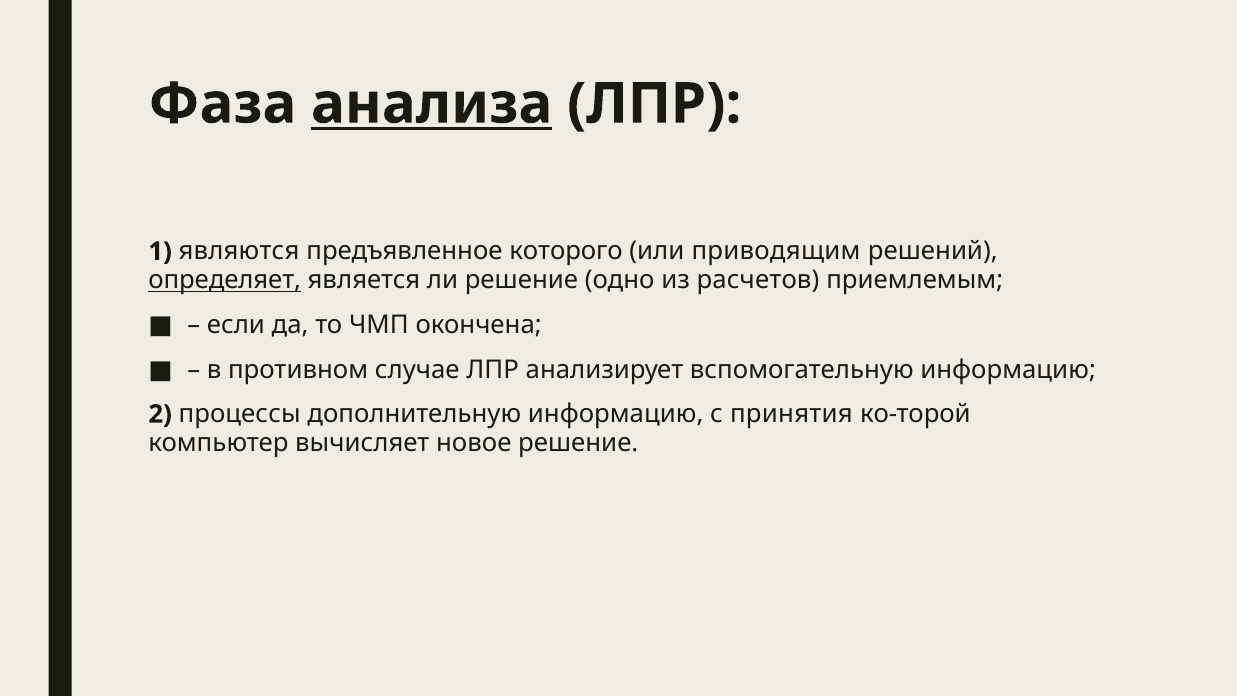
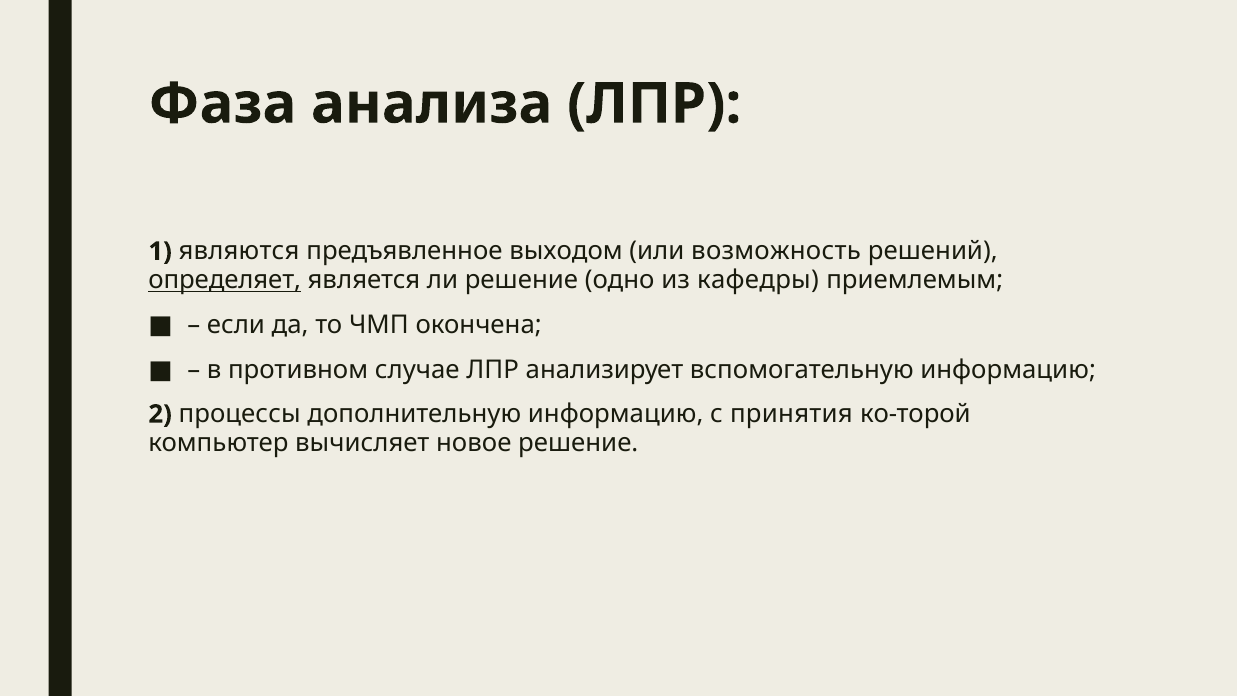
анализа underline: present -> none
которого: которого -> выходом
приводящим: приводящим -> возможность
расчетов: расчетов -> кафедры
